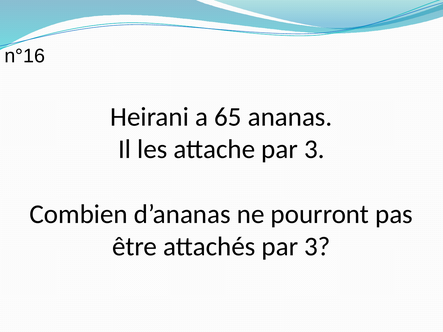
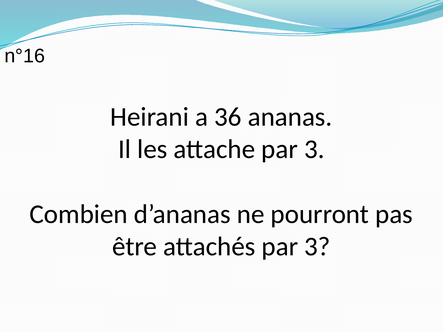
65: 65 -> 36
